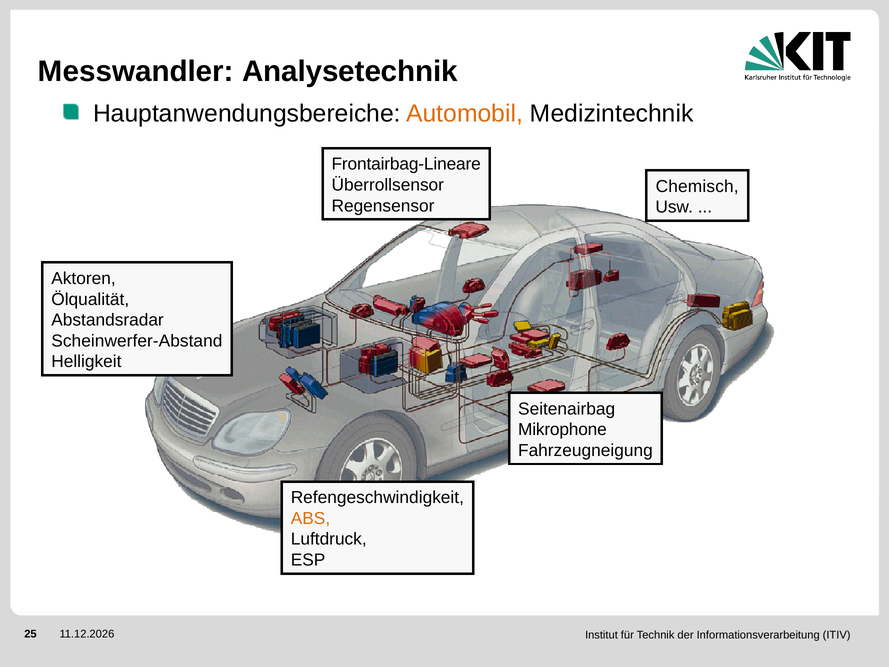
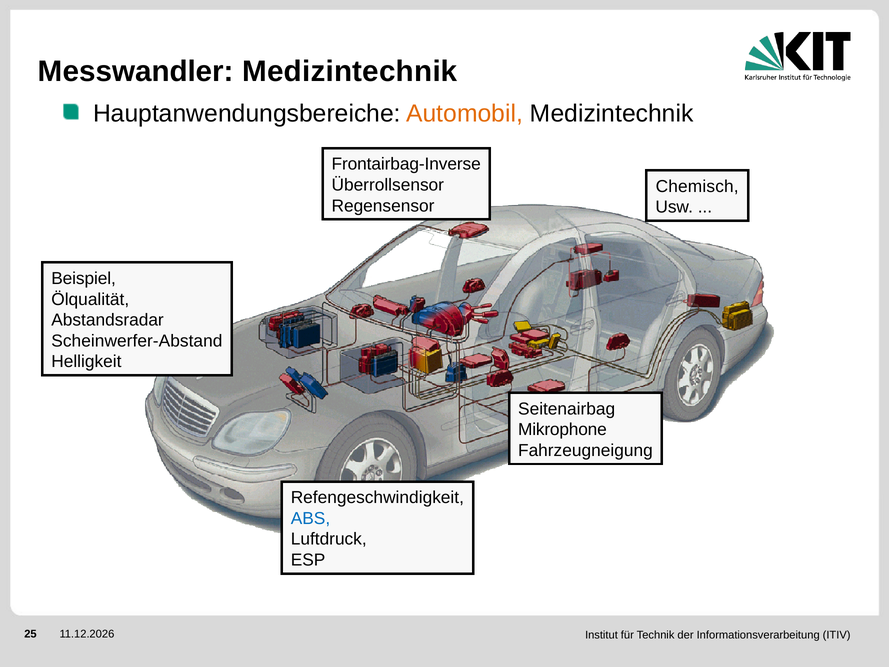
Messwandler Analysetechnik: Analysetechnik -> Medizintechnik
Frontairbag-Lineare: Frontairbag-Lineare -> Frontairbag-Inverse
Aktoren: Aktoren -> Beispiel
ABS colour: orange -> blue
